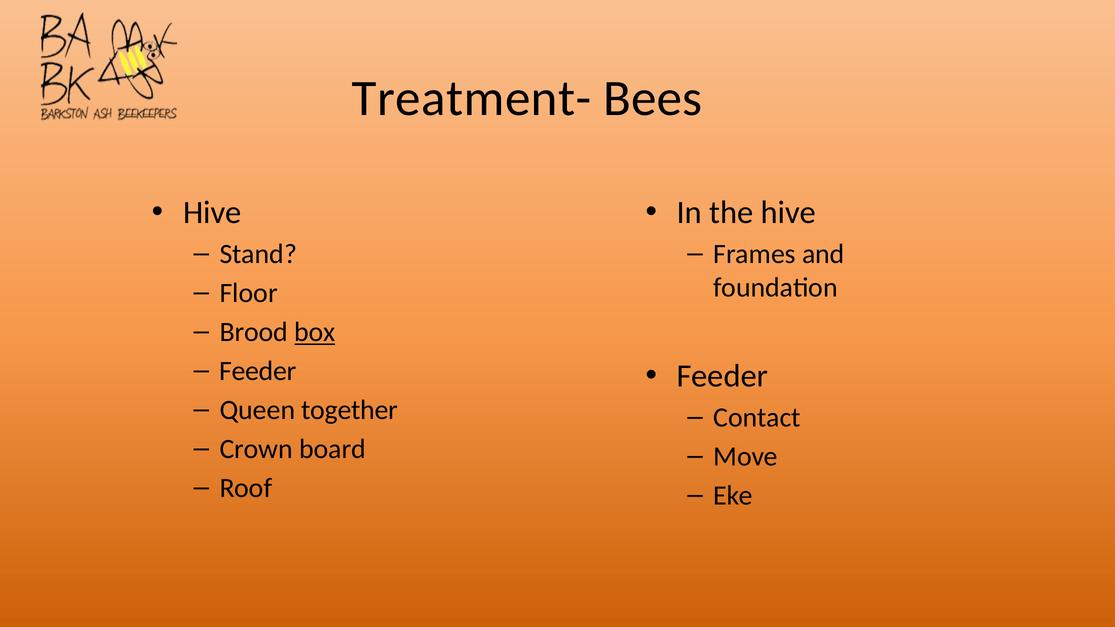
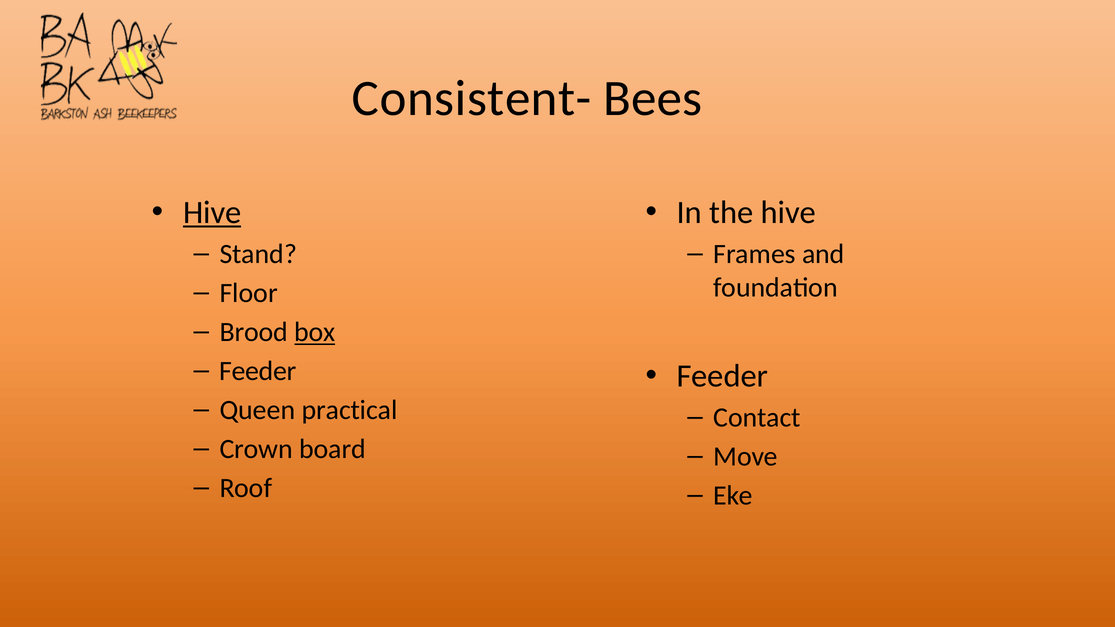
Treatment-: Treatment- -> Consistent-
Hive at (212, 213) underline: none -> present
together: together -> practical
